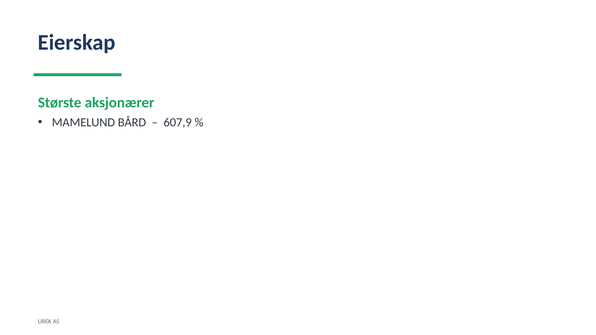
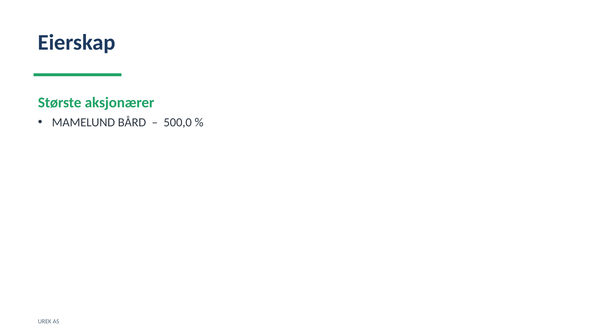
607,9: 607,9 -> 500,0
